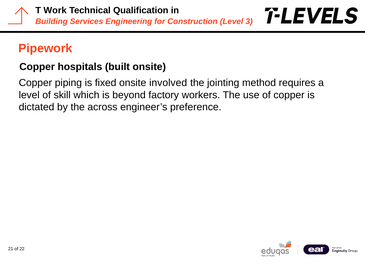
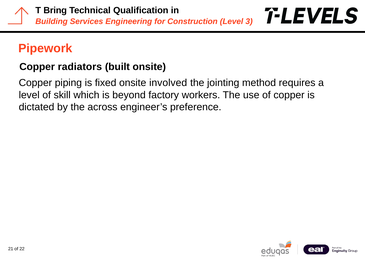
Work: Work -> Bring
hospitals: hospitals -> radiators
